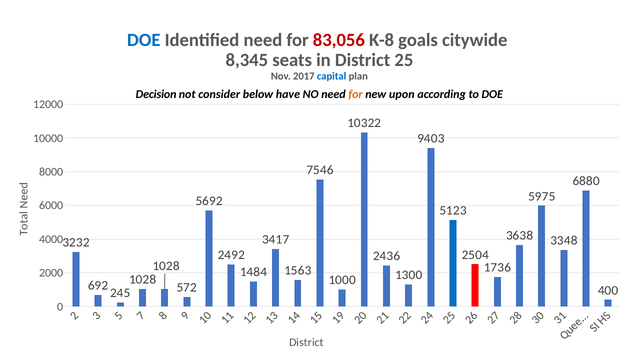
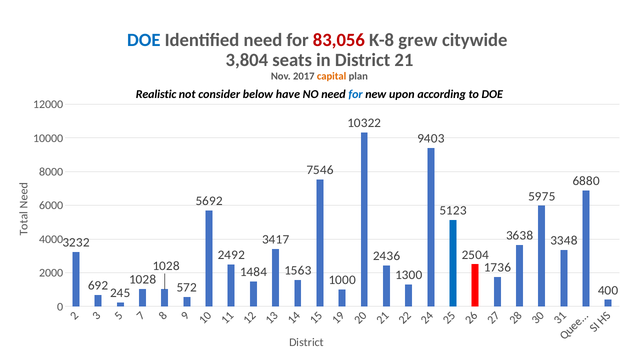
goals: goals -> grew
8,345: 8,345 -> 3,804
25: 25 -> 21
capital colour: blue -> orange
Decision: Decision -> Realistic
for at (355, 94) colour: orange -> blue
